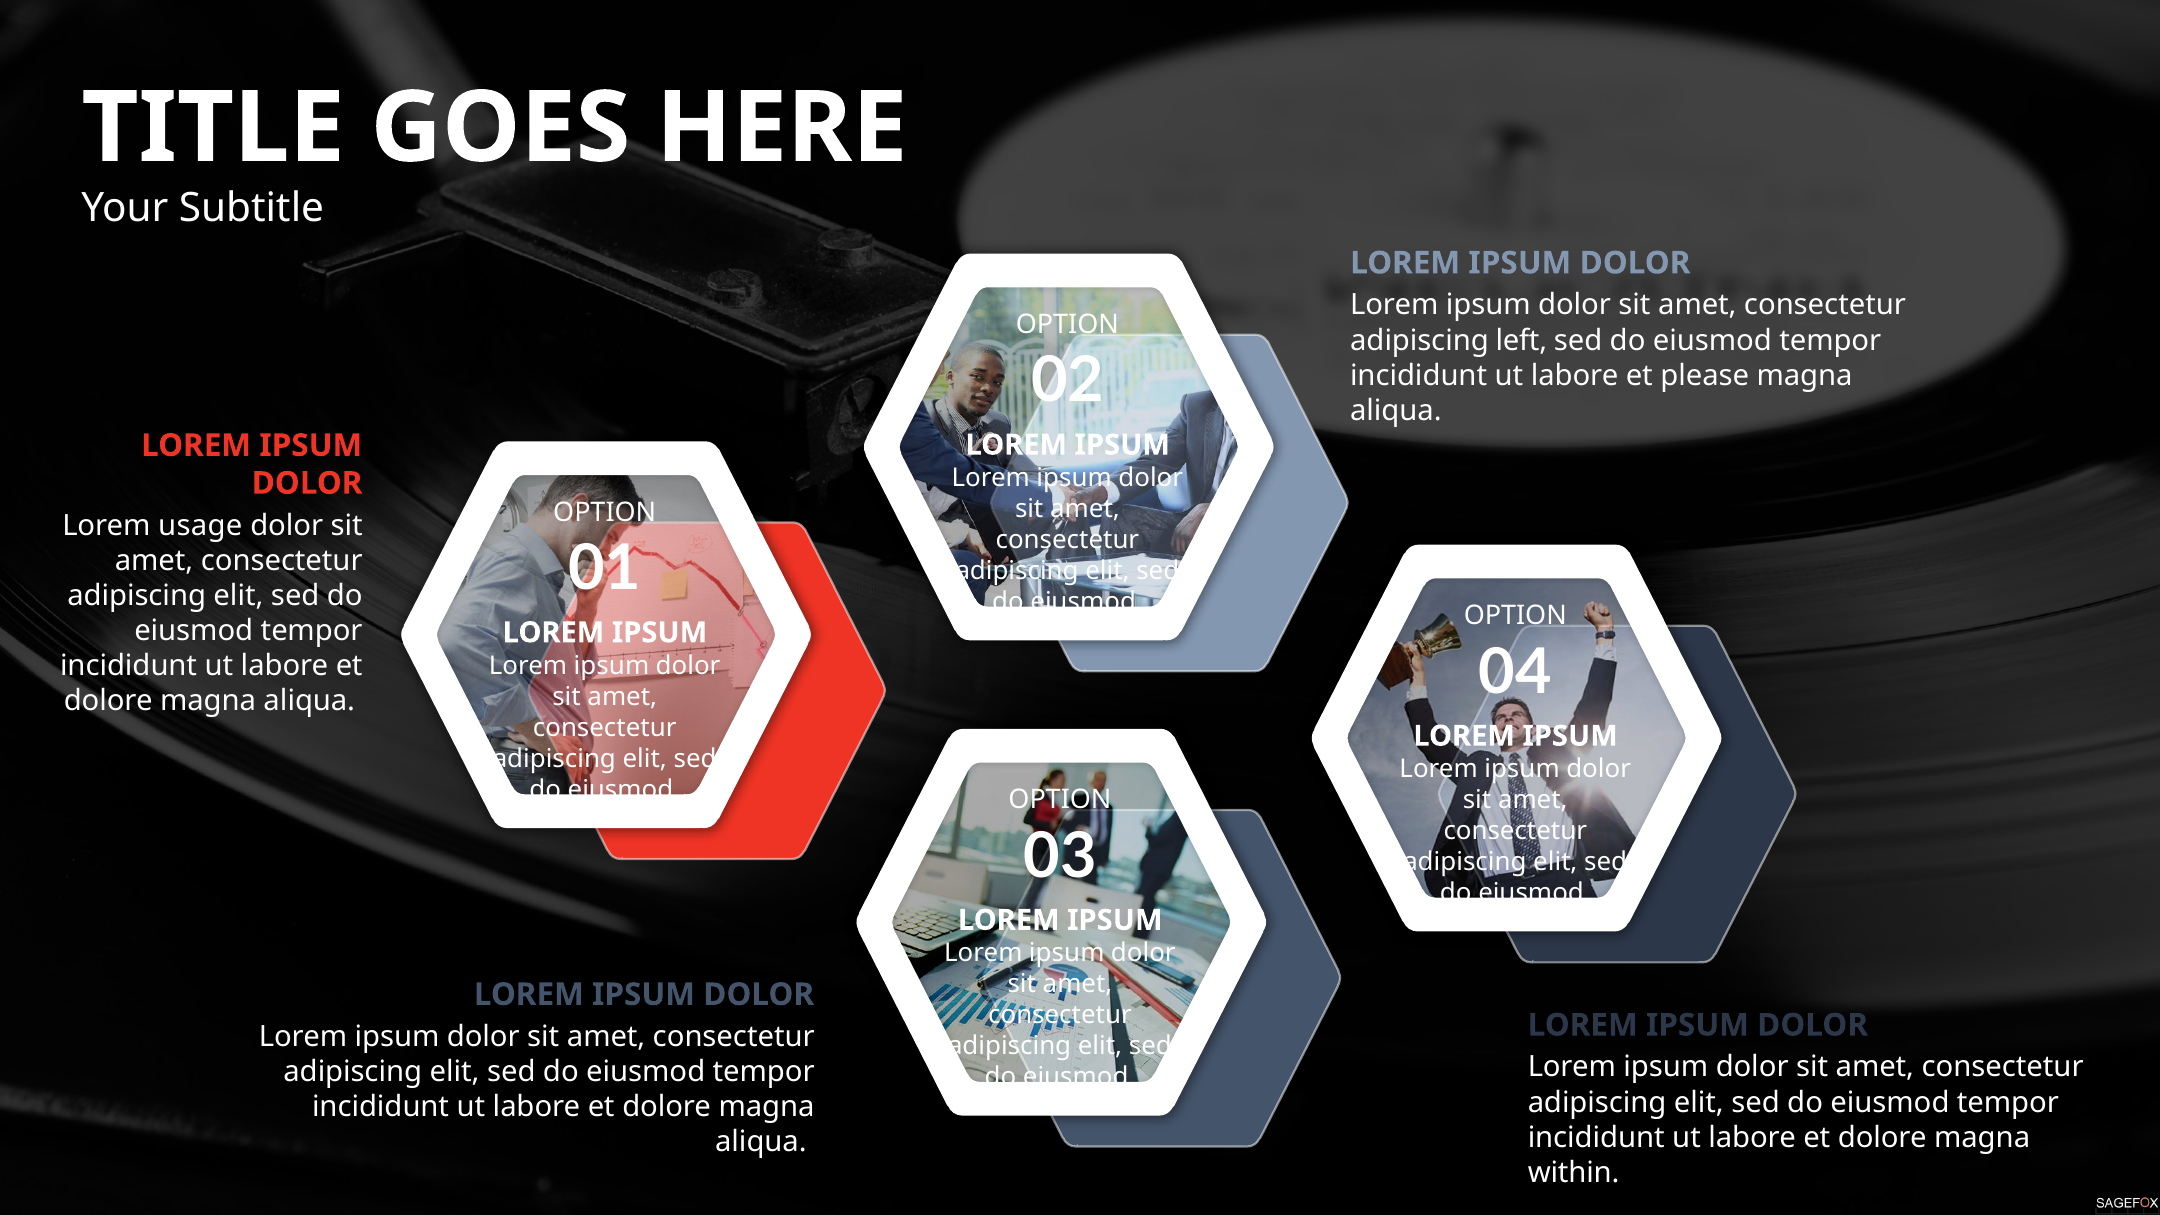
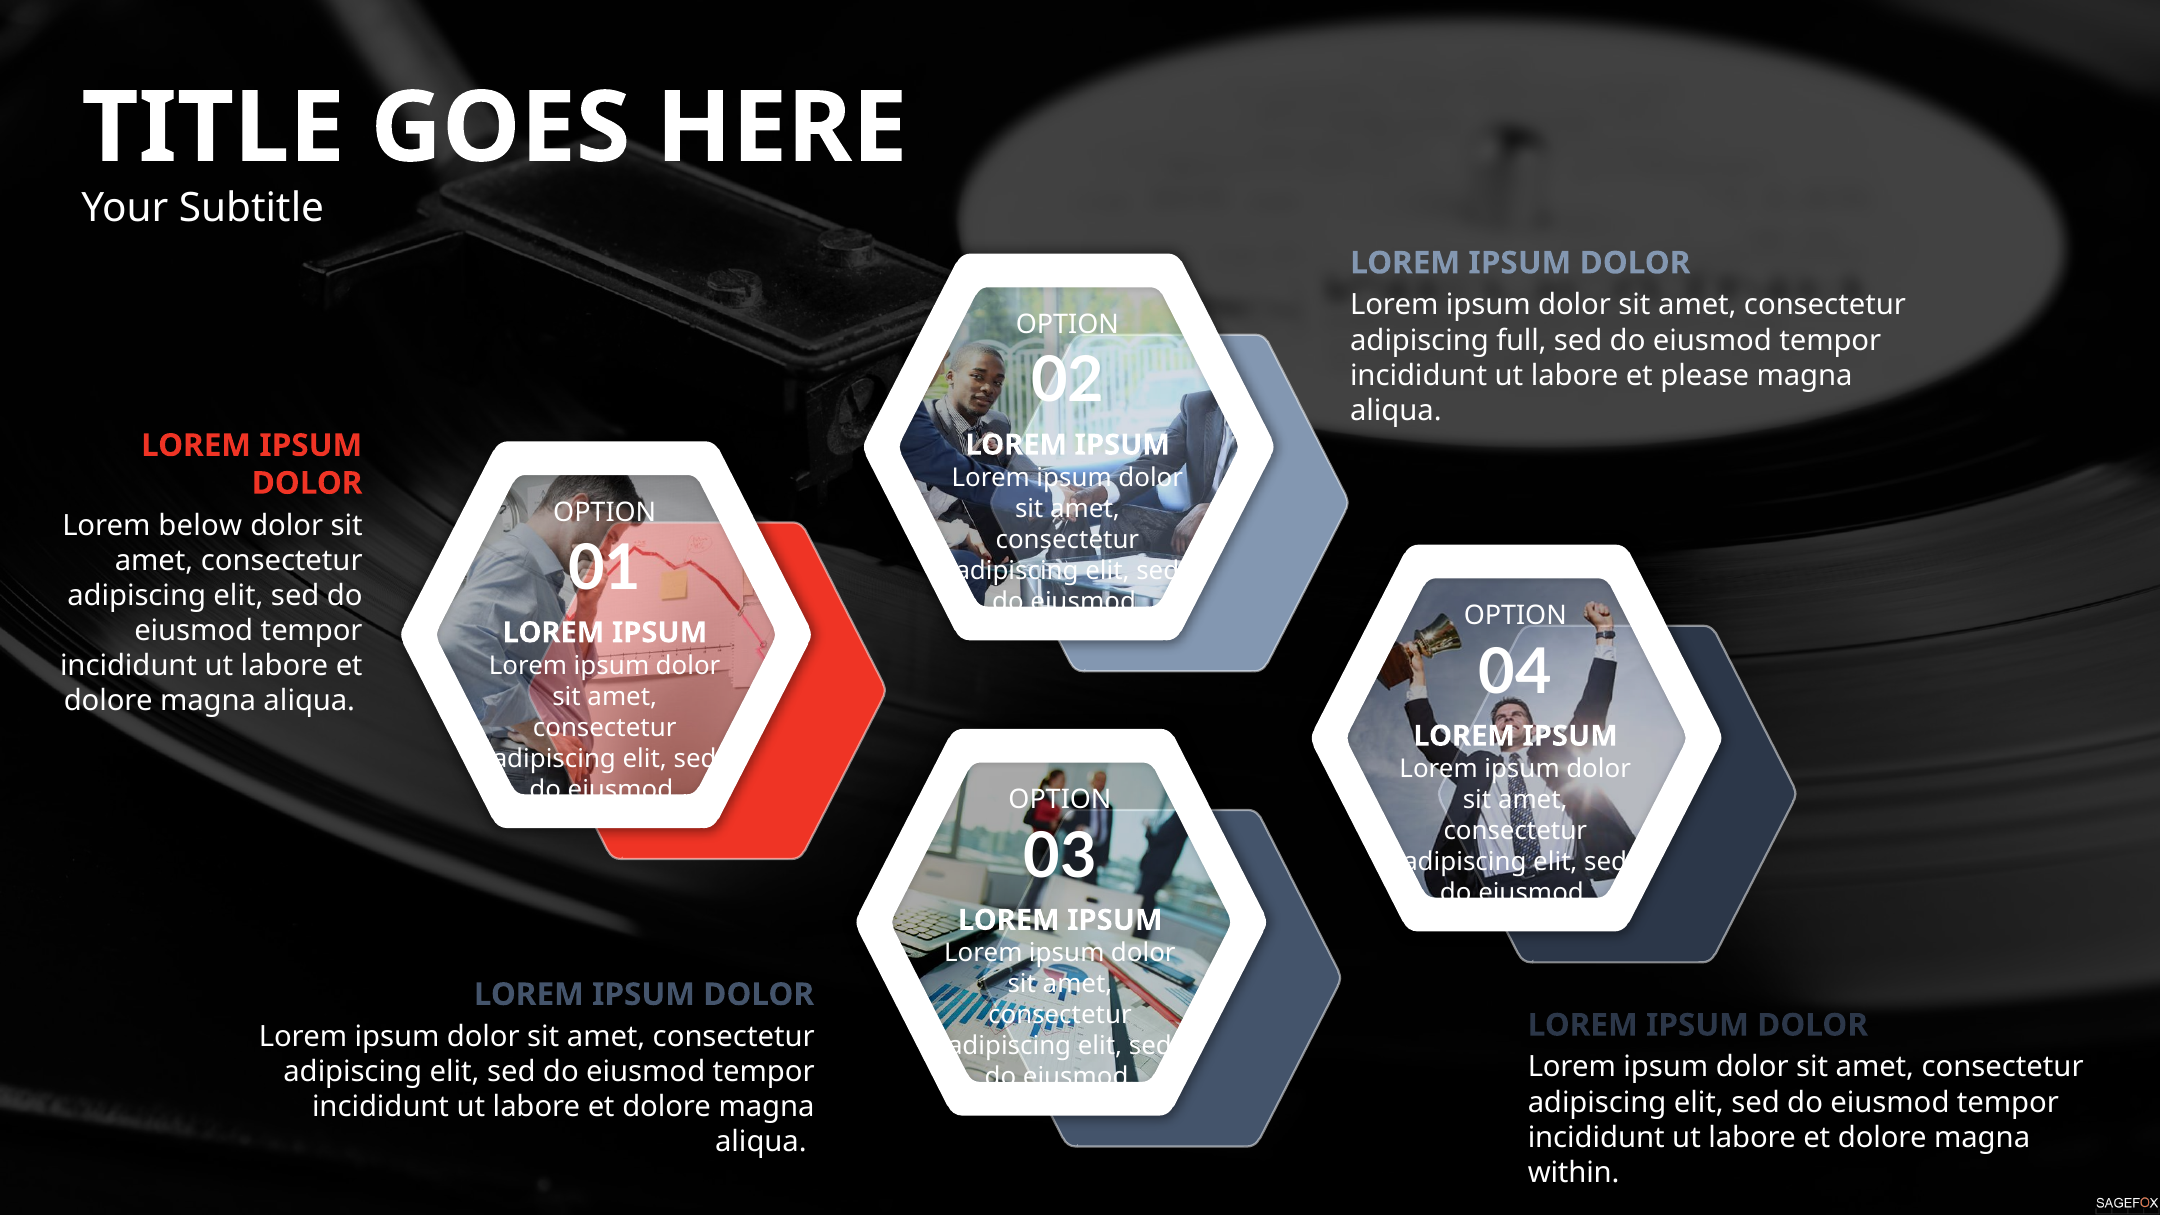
left: left -> full
usage: usage -> below
